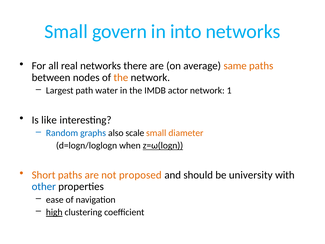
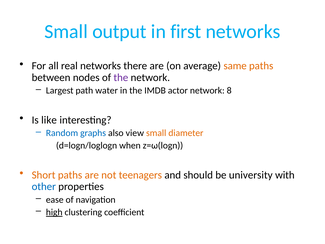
govern: govern -> output
into: into -> first
the at (121, 77) colour: orange -> purple
1: 1 -> 8
scale: scale -> view
z=ω(logn underline: present -> none
proposed: proposed -> teenagers
